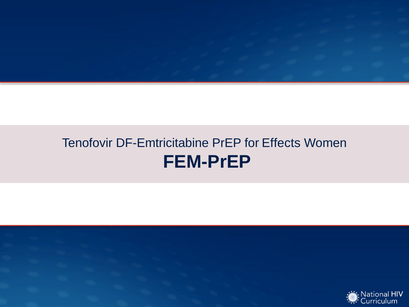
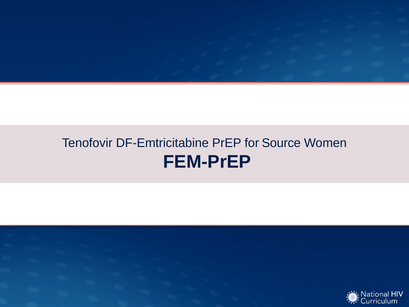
Effects: Effects -> Source
